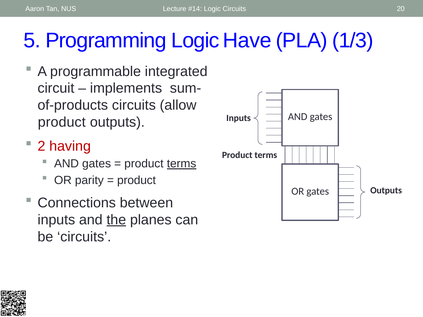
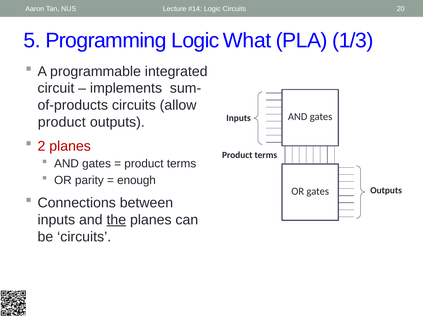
Have: Have -> What
2 having: having -> planes
terms at (182, 164) underline: present -> none
product at (137, 180): product -> enough
